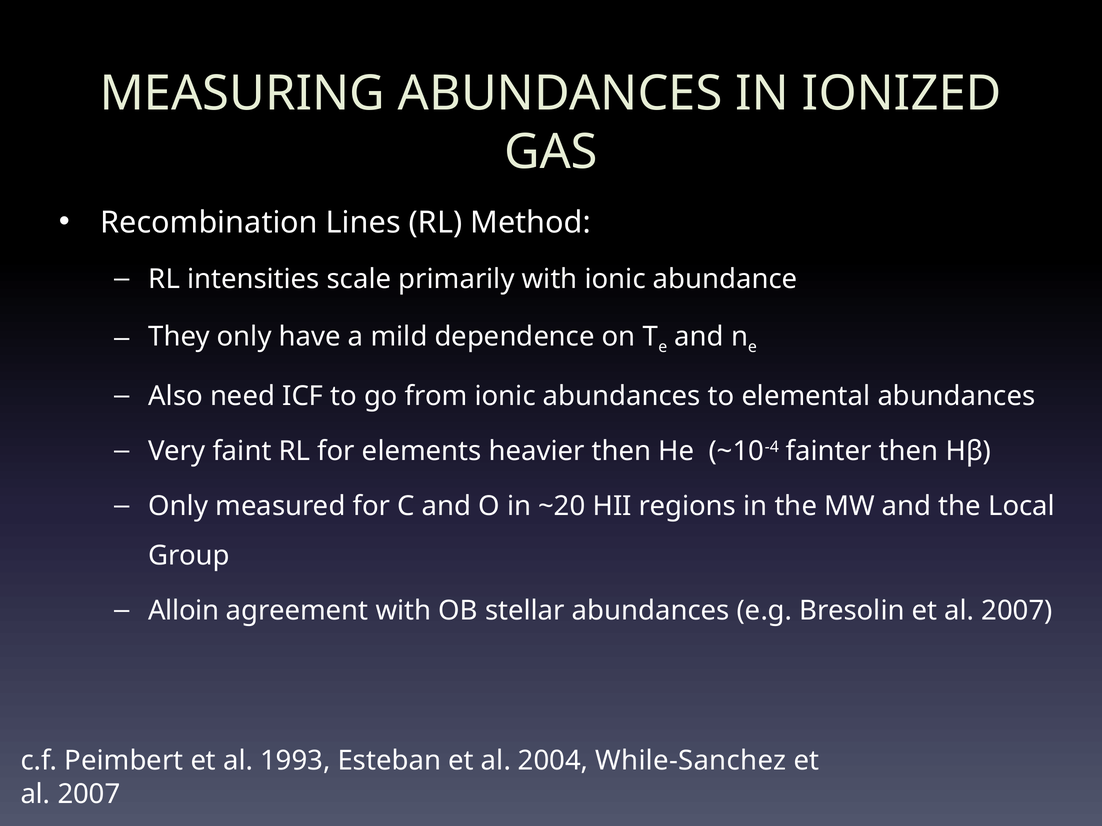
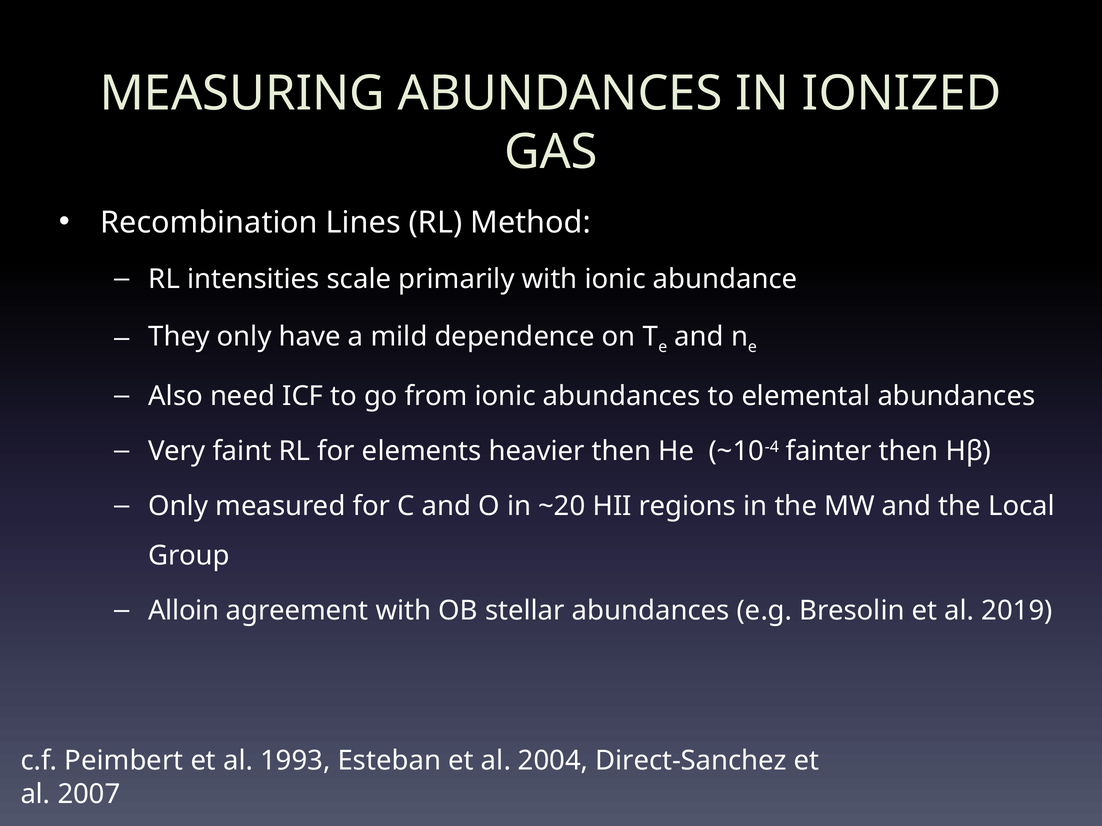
Bresolin et al 2007: 2007 -> 2019
While-Sanchez: While-Sanchez -> Direct-Sanchez
